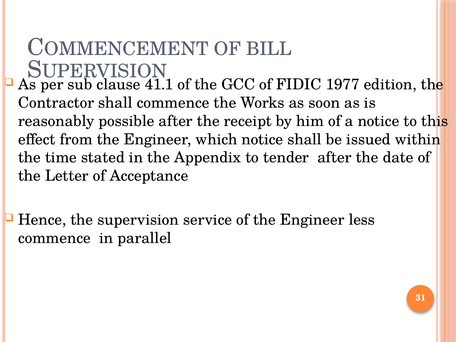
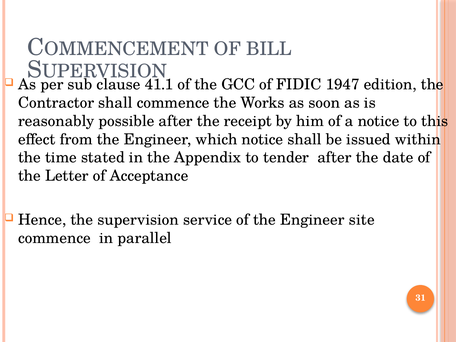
1977: 1977 -> 1947
less: less -> site
